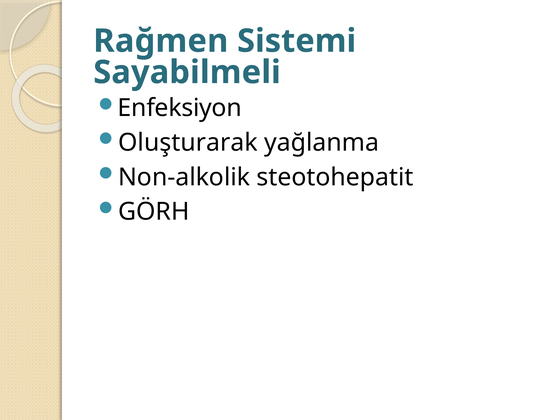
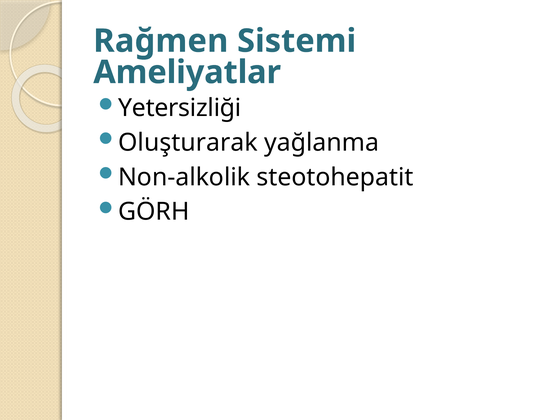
Sayabilmeli: Sayabilmeli -> Ameliyatlar
Enfeksiyon: Enfeksiyon -> Yetersizliği
